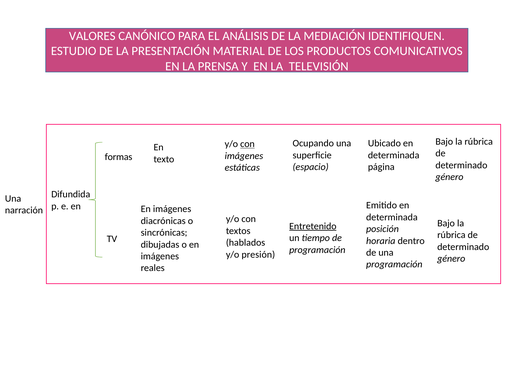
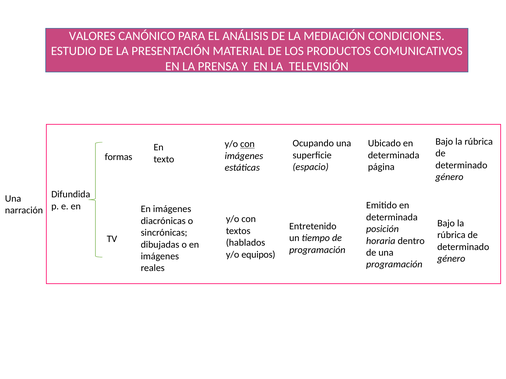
IDENTIFIQUEN: IDENTIFIQUEN -> CONDICIONES
Entretenido underline: present -> none
presión: presión -> equipos
